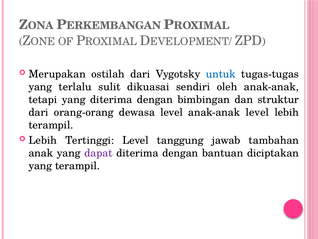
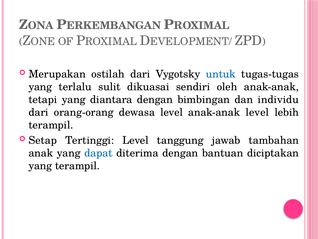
yang diterima: diterima -> diantara
struktur: struktur -> individu
Lebih at (43, 140): Lebih -> Setap
dapat colour: purple -> blue
